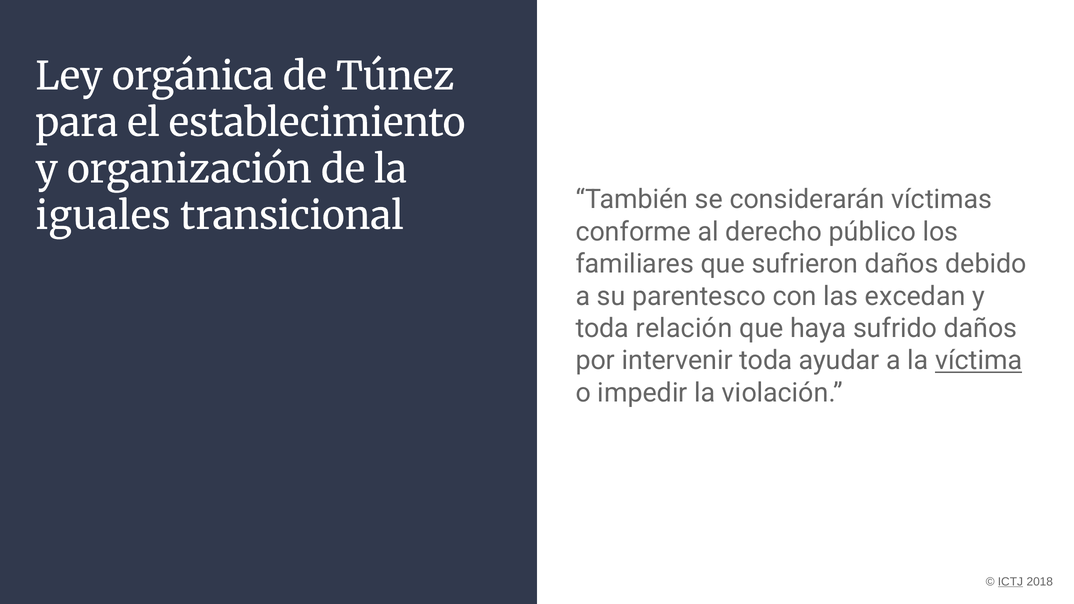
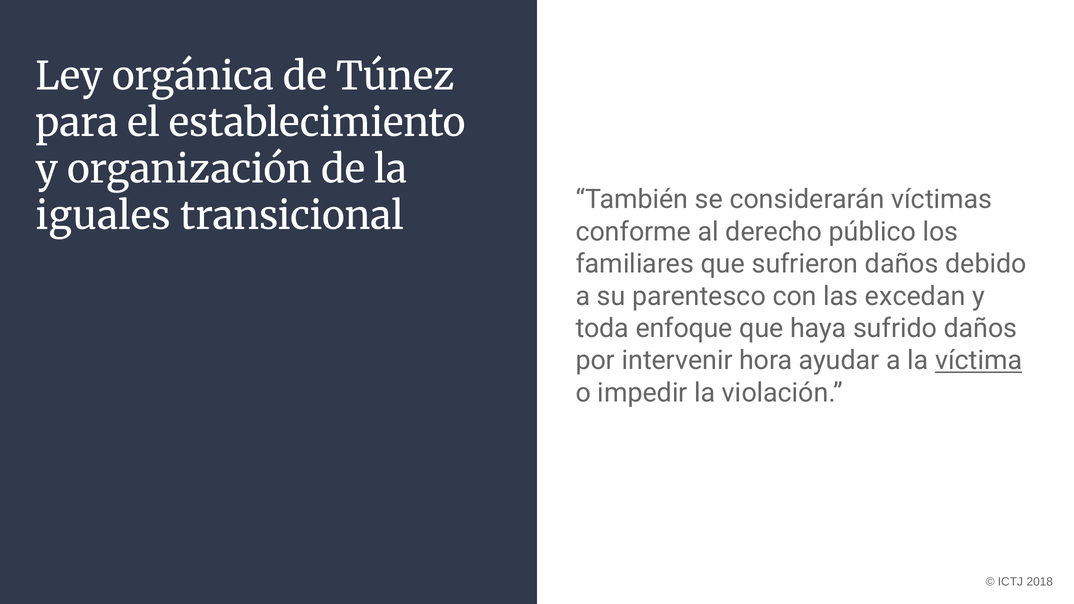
relación: relación -> enfoque
intervenir toda: toda -> hora
ICTJ underline: present -> none
